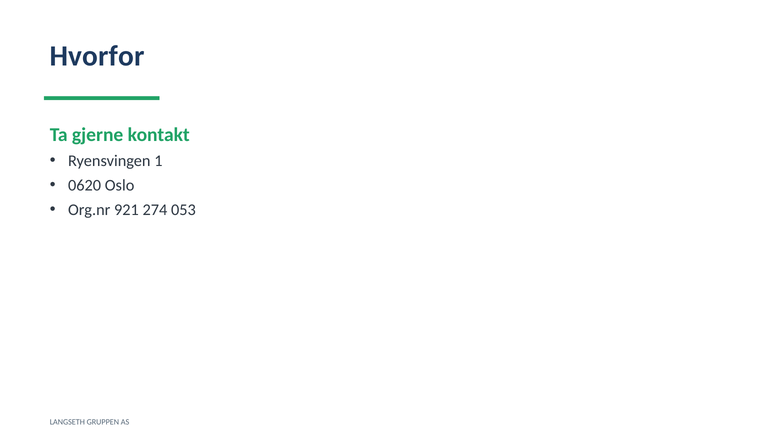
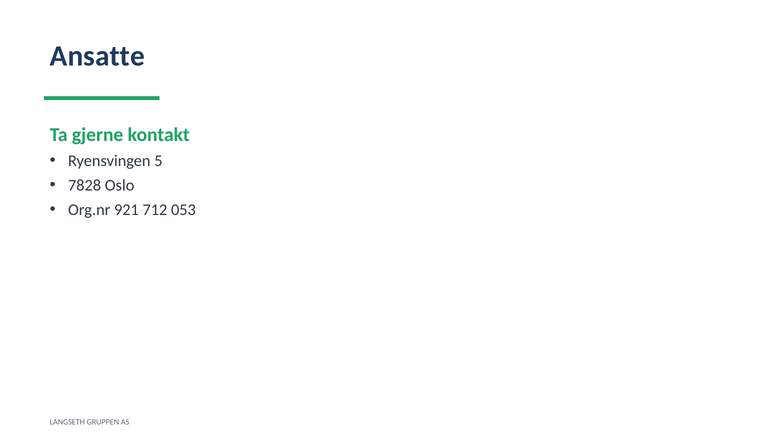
Hvorfor: Hvorfor -> Ansatte
1: 1 -> 5
0620: 0620 -> 7828
274: 274 -> 712
